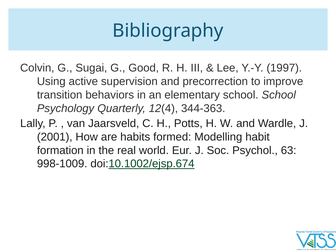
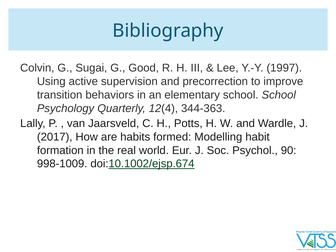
2001: 2001 -> 2017
63: 63 -> 90
